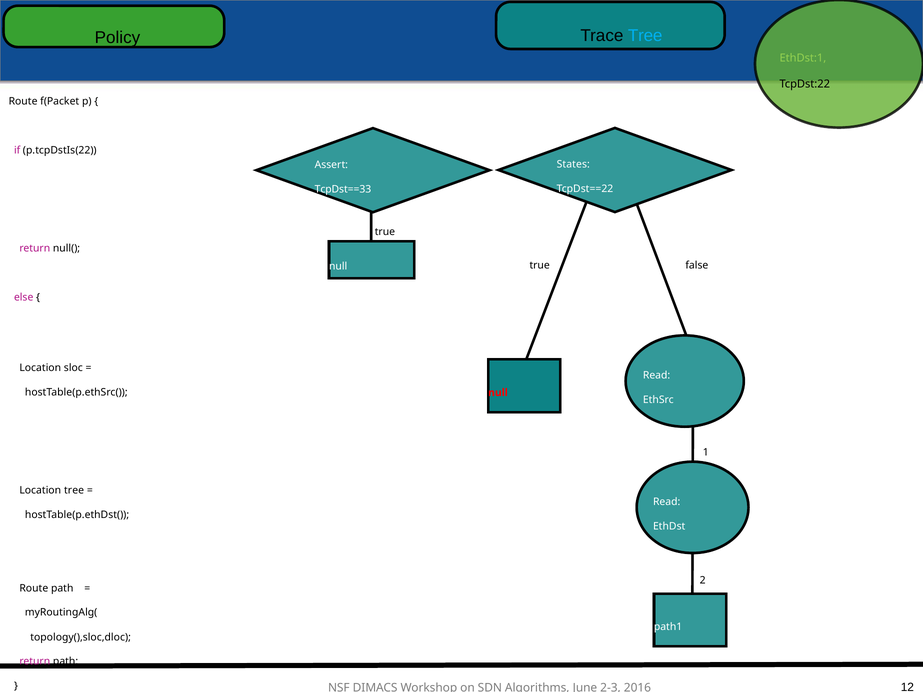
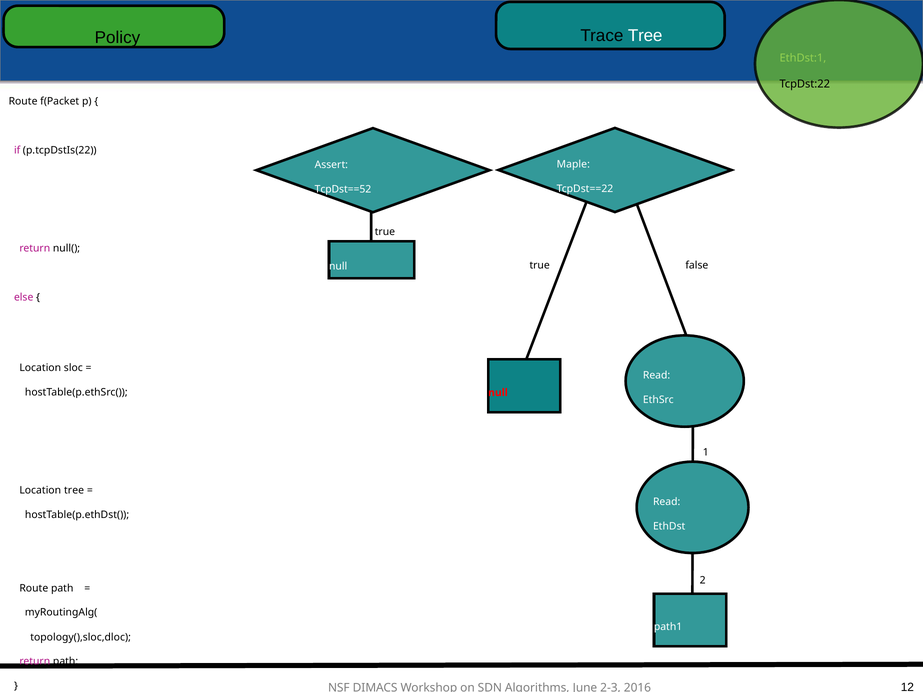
Tree at (645, 36) colour: light blue -> white
States: States -> Maple
TcpDst==33: TcpDst==33 -> TcpDst==52
